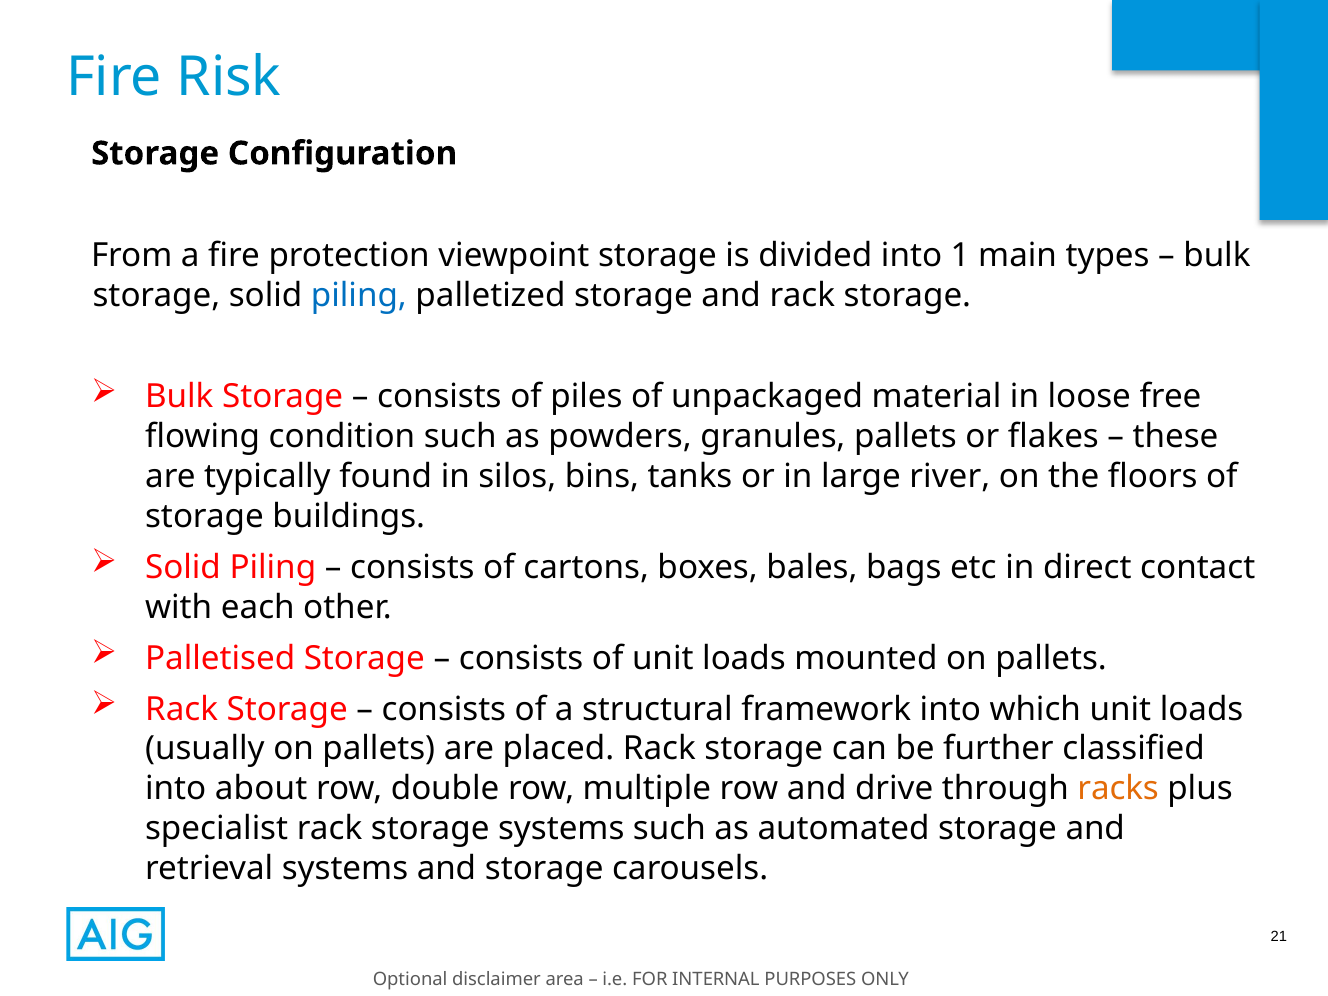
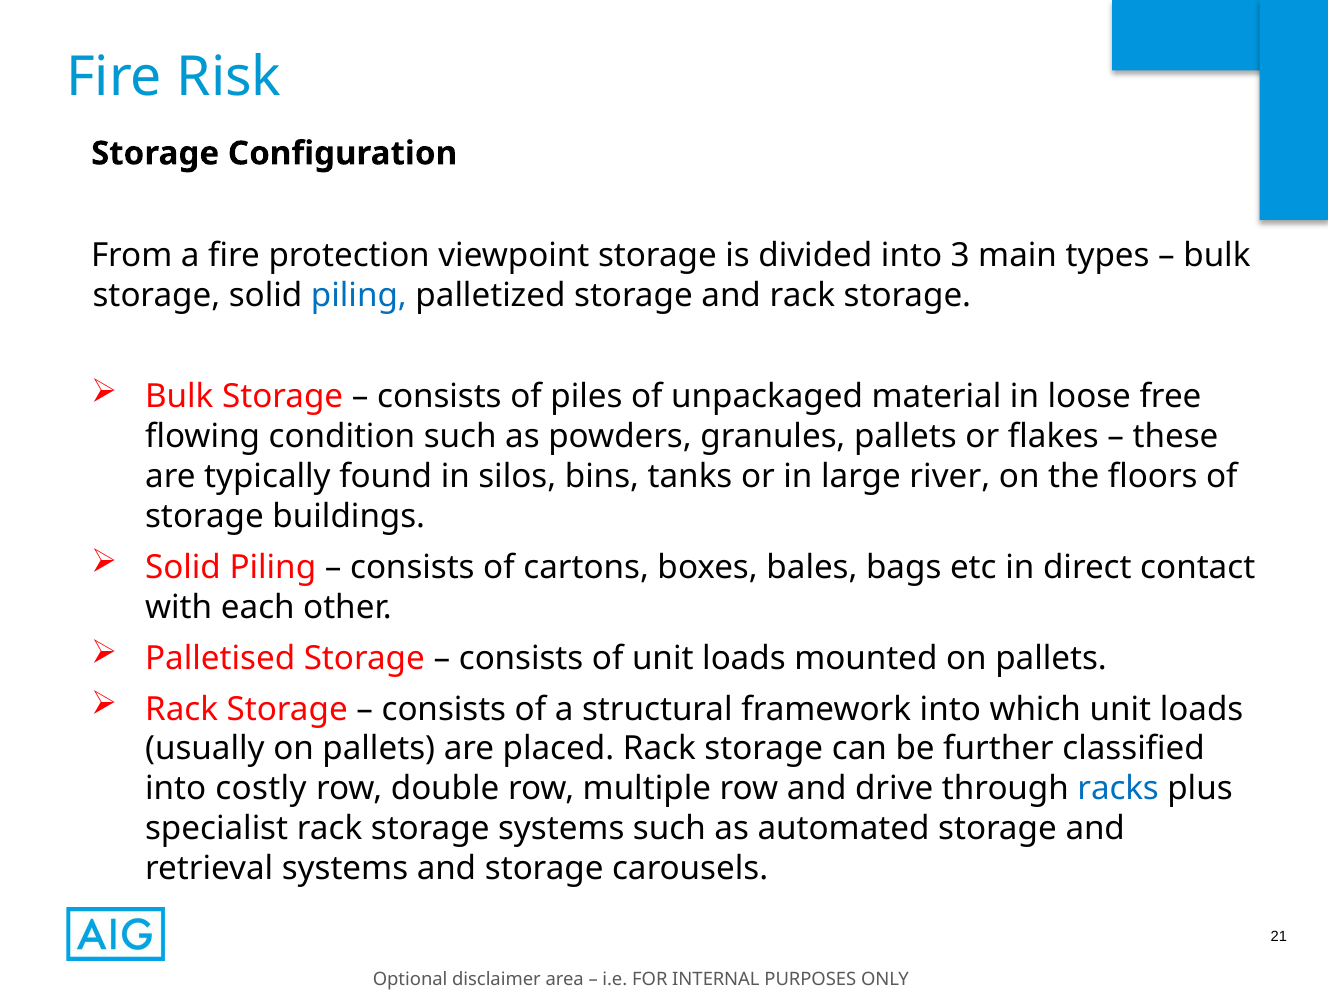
1: 1 -> 3
about: about -> costly
racks colour: orange -> blue
